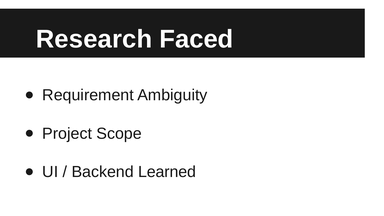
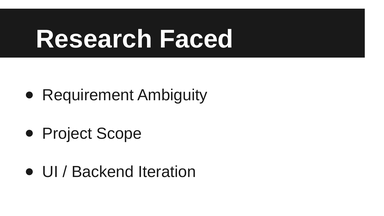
Learned: Learned -> Iteration
